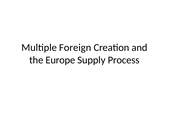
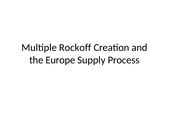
Foreign: Foreign -> Rockoff
